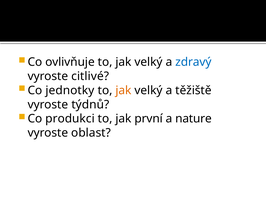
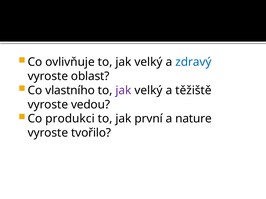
citlivé: citlivé -> oblast
jednotky: jednotky -> vlastního
jak at (123, 91) colour: orange -> purple
týdnů: týdnů -> vedou
oblast: oblast -> tvořilo
